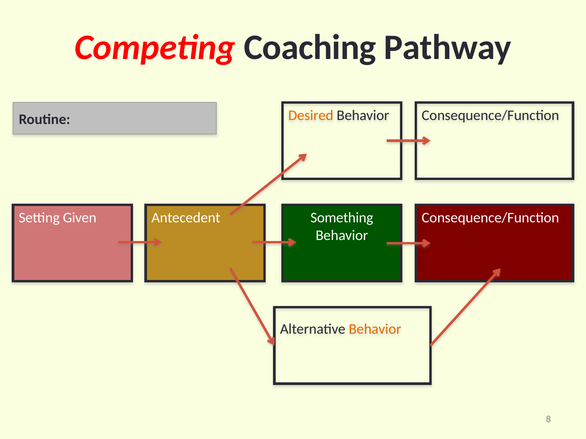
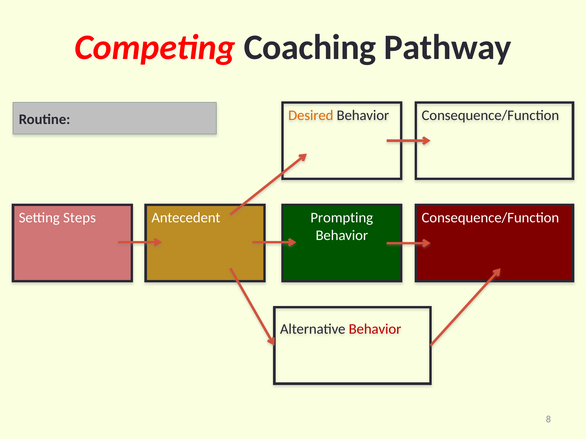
Given: Given -> Steps
Something: Something -> Prompting
Behavior at (375, 329) colour: orange -> red
